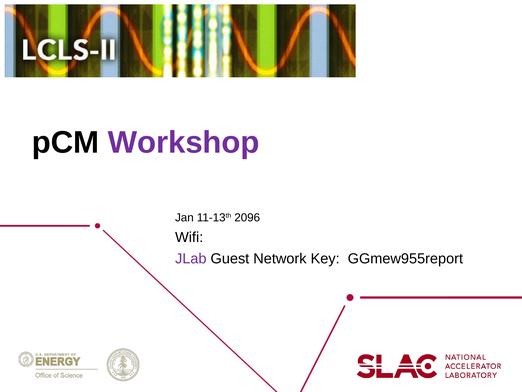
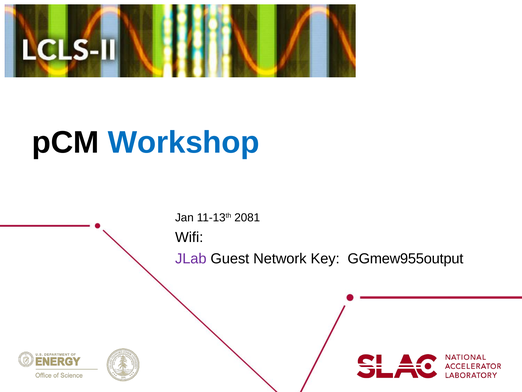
Workshop colour: purple -> blue
2096: 2096 -> 2081
GGmew955report: GGmew955report -> GGmew955output
